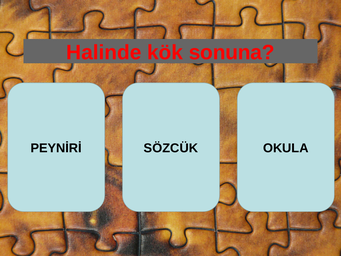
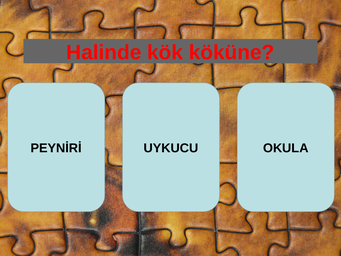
sonuna: sonuna -> köküne
SÖZCÜK: SÖZCÜK -> UYKUCU
